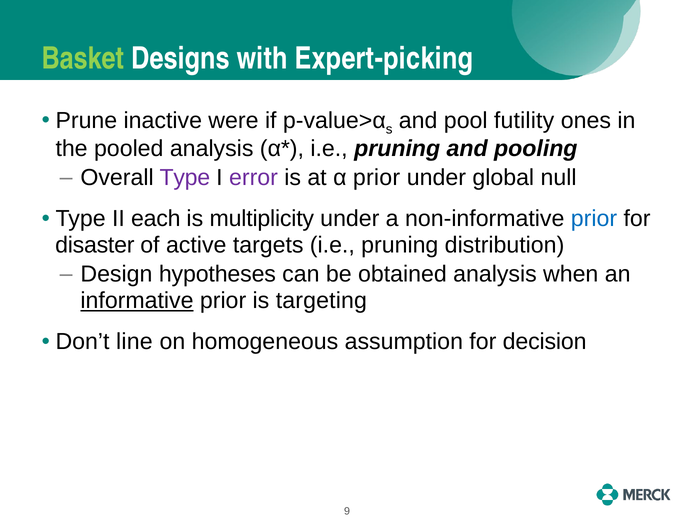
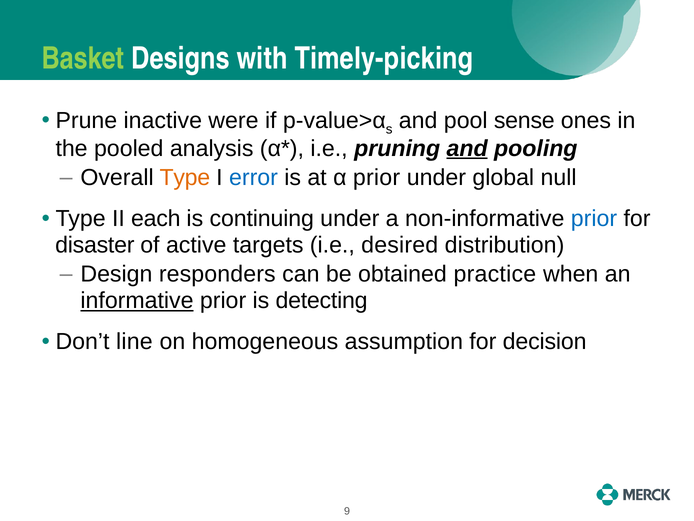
Expert-picking: Expert-picking -> Timely-picking
futility: futility -> sense
and at (467, 148) underline: none -> present
Type at (185, 178) colour: purple -> orange
error colour: purple -> blue
multiplicity: multiplicity -> continuing
pruning at (400, 245): pruning -> desired
hypotheses: hypotheses -> responders
obtained analysis: analysis -> practice
targeting: targeting -> detecting
